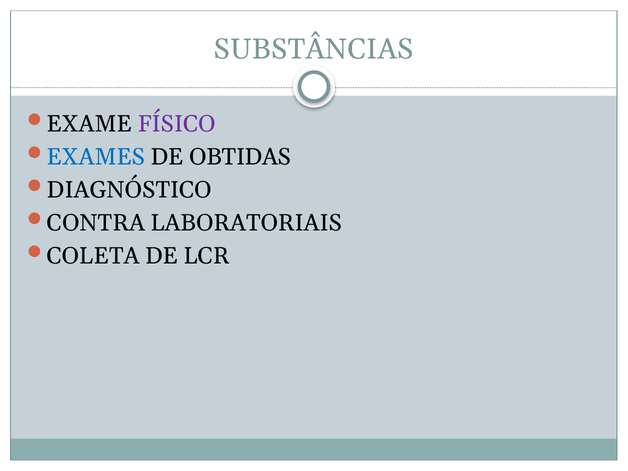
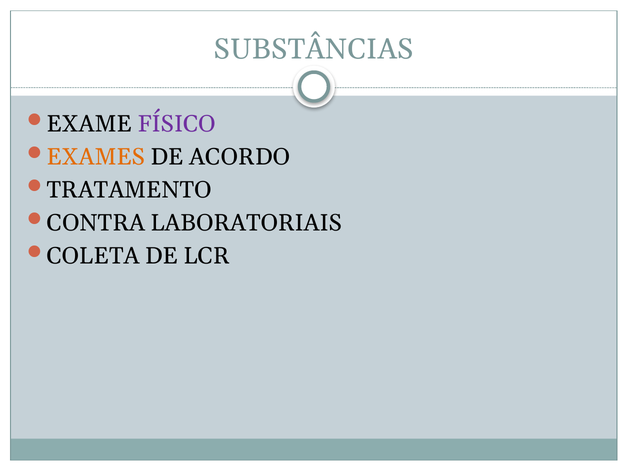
EXAMES colour: blue -> orange
OBTIDAS: OBTIDAS -> ACORDO
DIAGNÓSTICO: DIAGNÓSTICO -> TRATAMENTO
